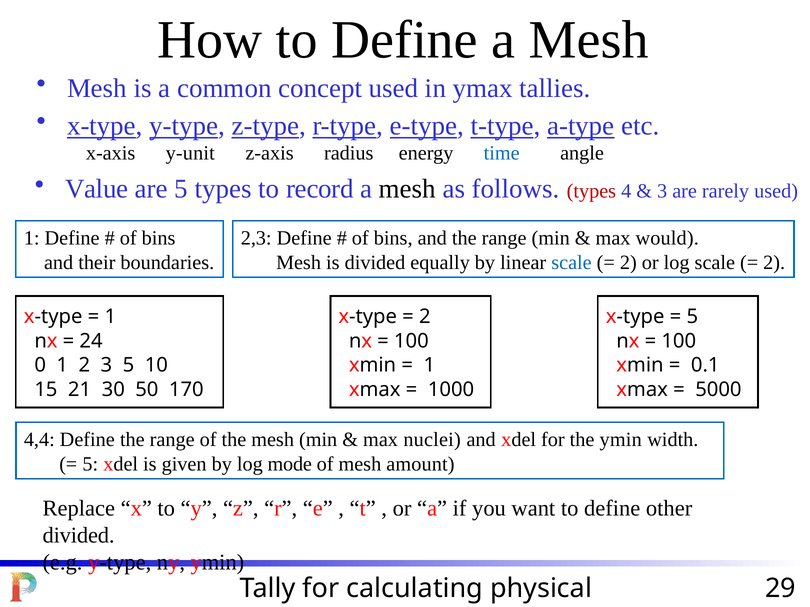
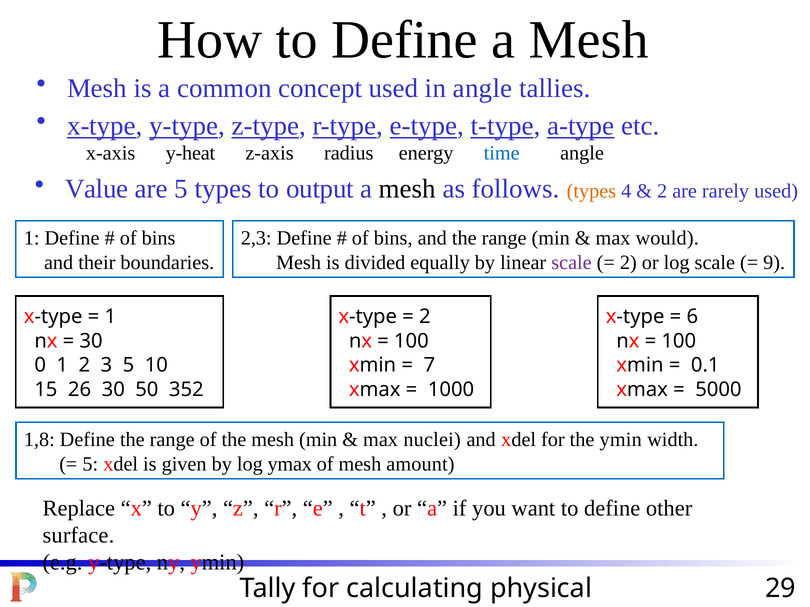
in ymax: ymax -> angle
y-unit: y-unit -> y-heat
record: record -> output
types at (591, 191) colour: red -> orange
3 at (662, 191): 3 -> 2
scale at (571, 263) colour: blue -> purple
2 at (774, 263): 2 -> 9
5 at (692, 317): 5 -> 6
24 at (91, 341): 24 -> 30
1 at (429, 366): 1 -> 7
21: 21 -> 26
170: 170 -> 352
4,4: 4,4 -> 1,8
mode: mode -> ymax
divided at (79, 536): divided -> surface
